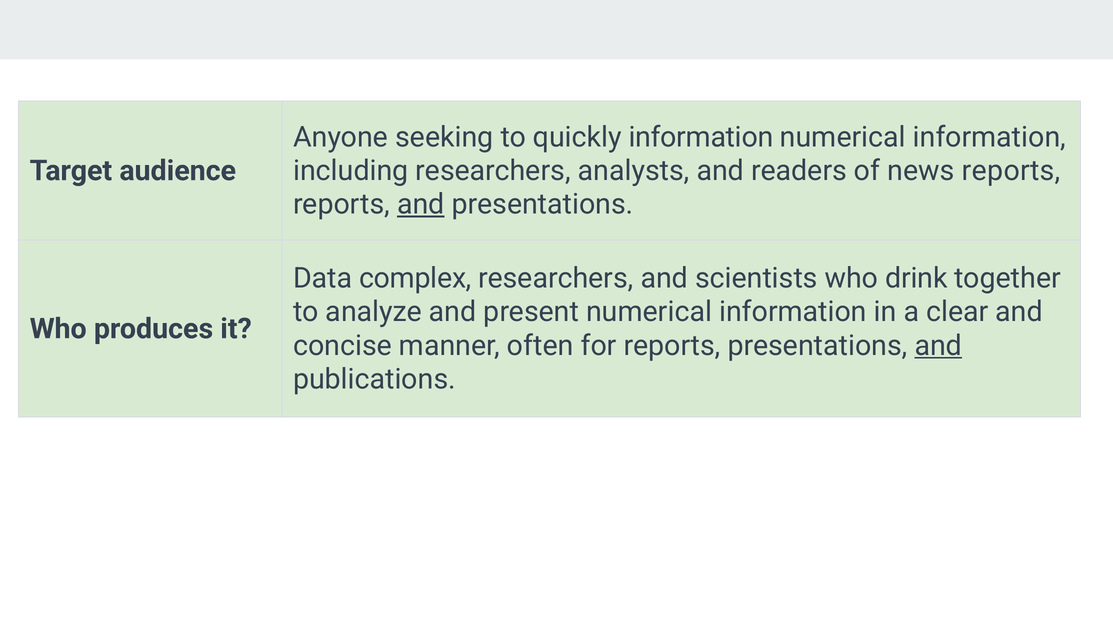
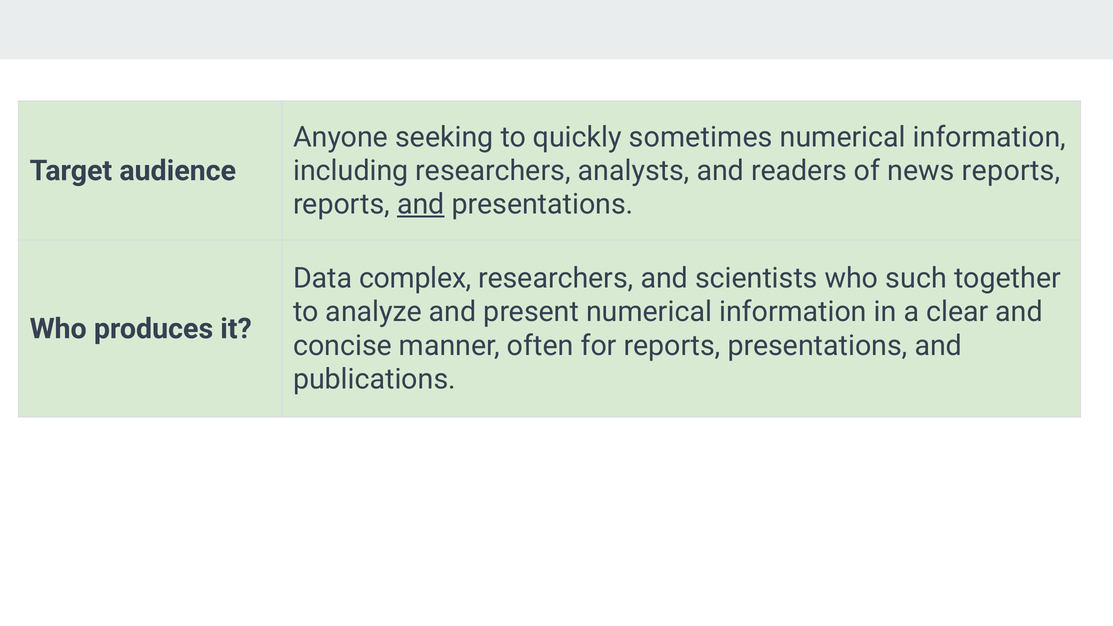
quickly information: information -> sometimes
drink: drink -> such
and at (938, 346) underline: present -> none
